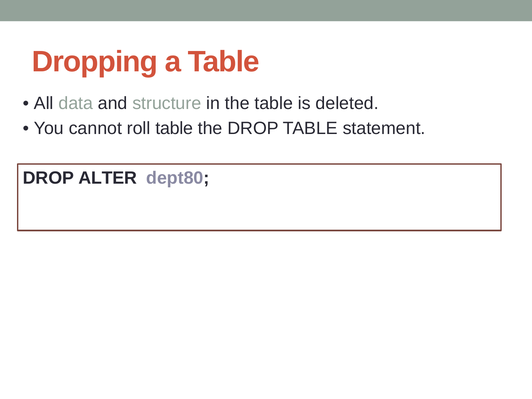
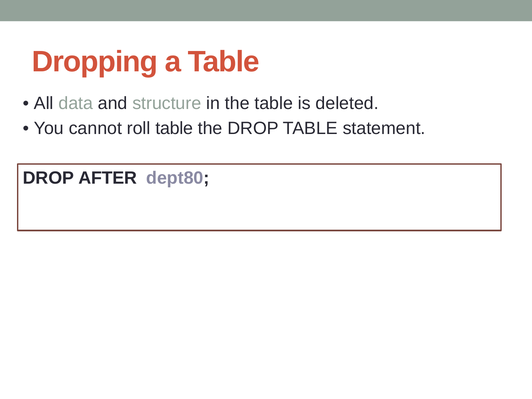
ALTER: ALTER -> AFTER
